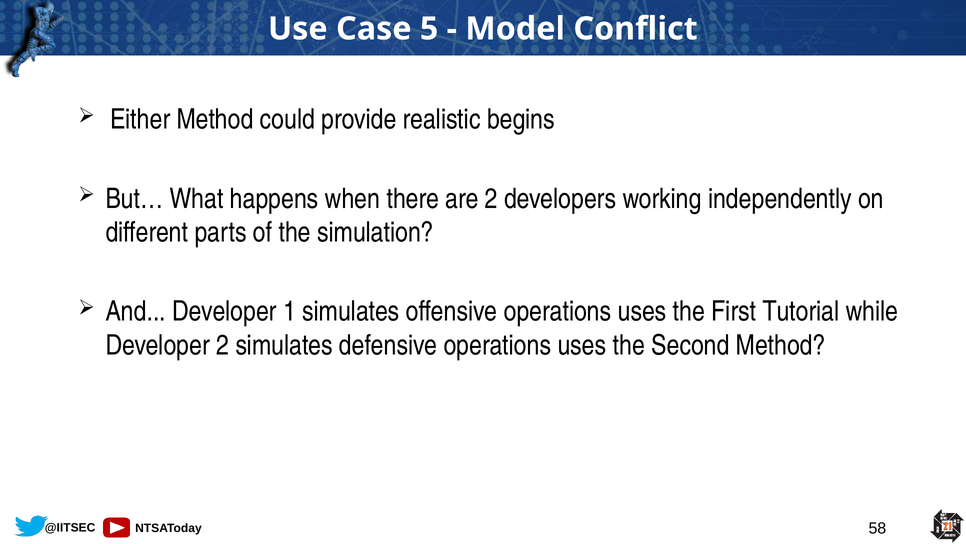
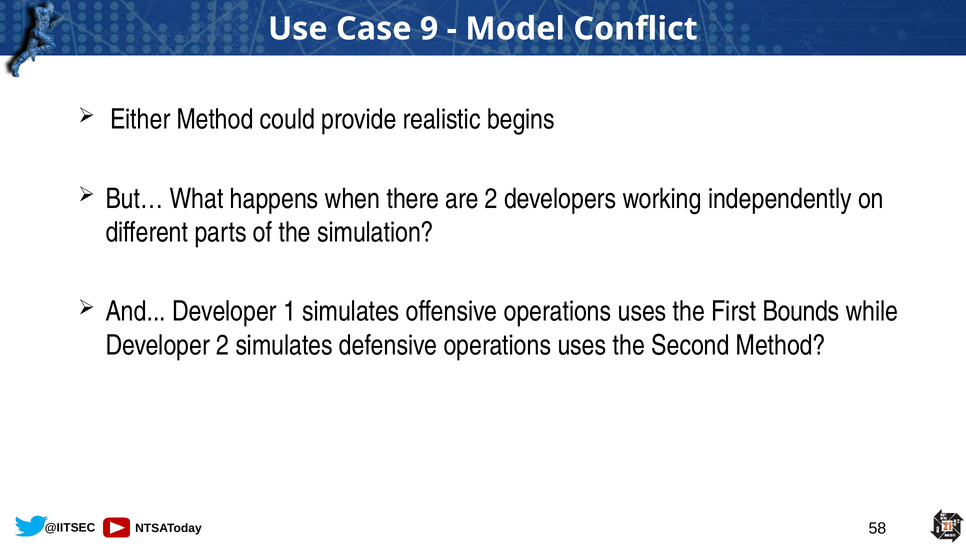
5: 5 -> 9
Tutorial: Tutorial -> Bounds
